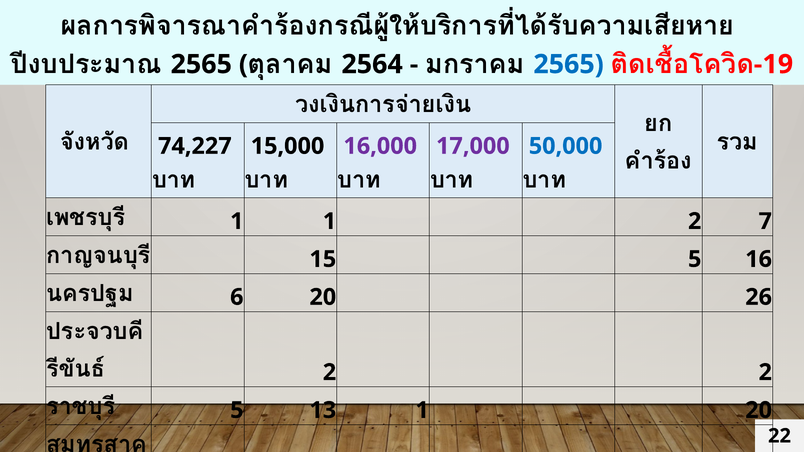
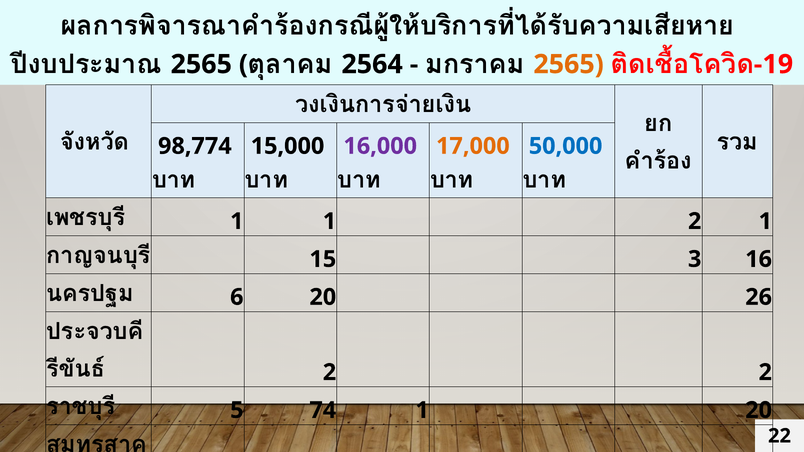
2565 at (569, 64) colour: blue -> orange
74,227: 74,227 -> 98,774
17,000 colour: purple -> orange
1 2 7: 7 -> 1
15 5: 5 -> 3
13: 13 -> 74
